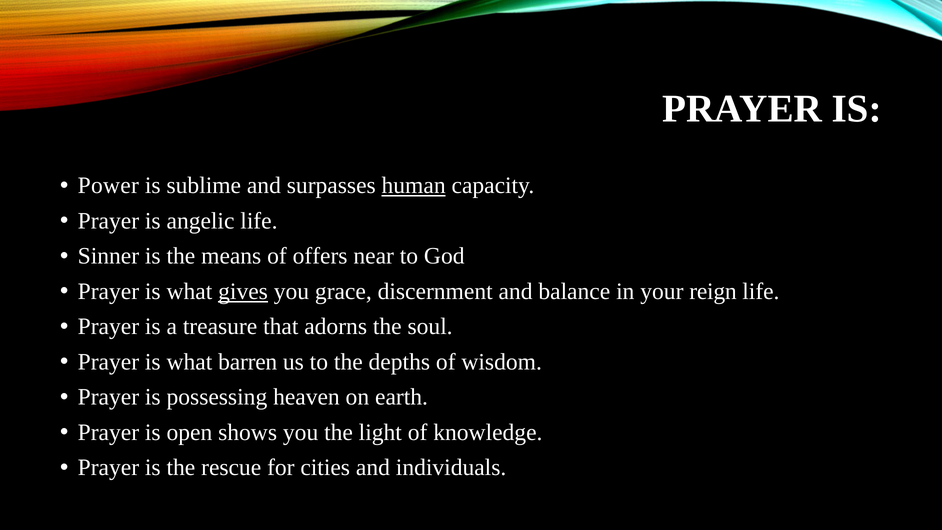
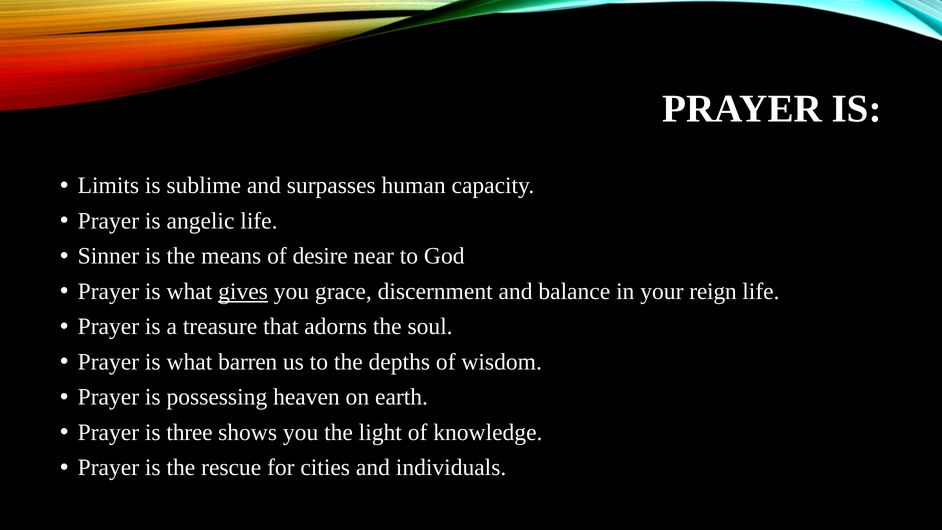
Power: Power -> Limits
human underline: present -> none
offers: offers -> desire
open: open -> three
